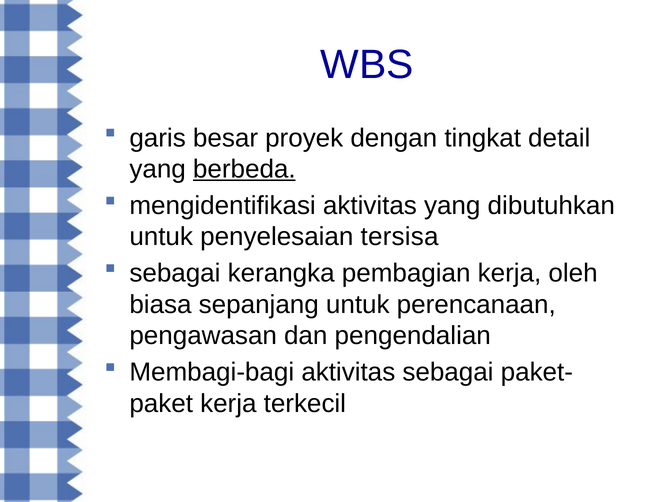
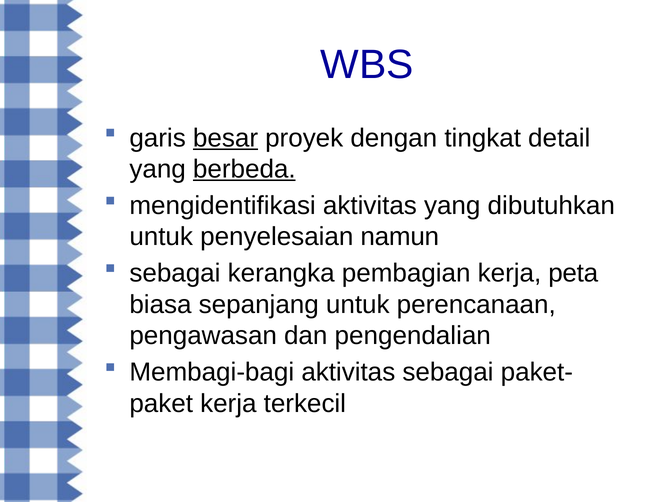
besar underline: none -> present
tersisa: tersisa -> namun
oleh: oleh -> peta
